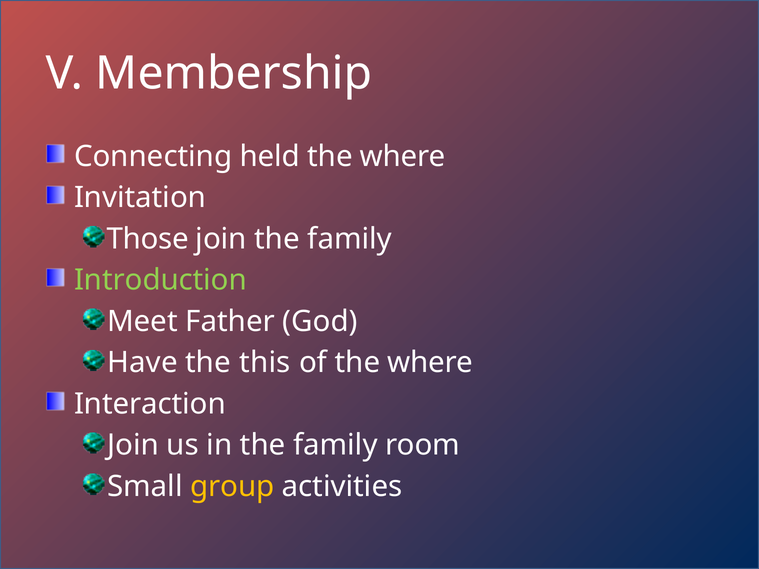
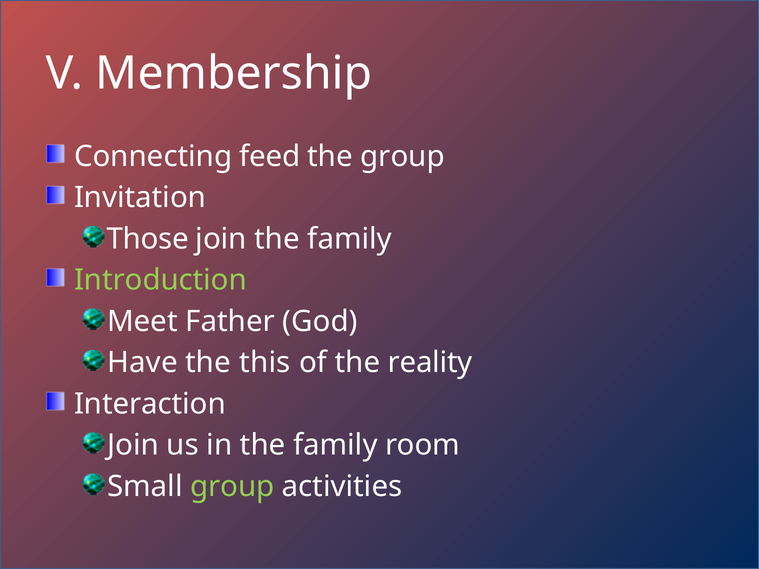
held: held -> feed
where at (403, 156): where -> group
of the where: where -> reality
group at (232, 486) colour: yellow -> light green
